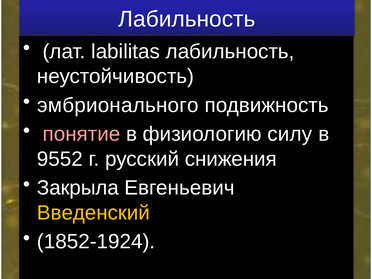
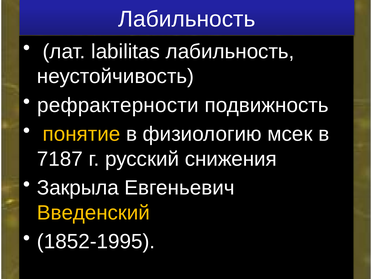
эмбрионального: эмбрионального -> рефрактерности
понятие colour: pink -> yellow
силу: силу -> мсек
9552: 9552 -> 7187
1852-1924: 1852-1924 -> 1852-1995
